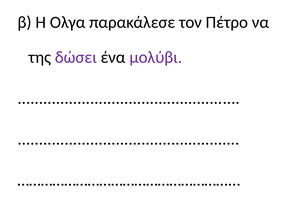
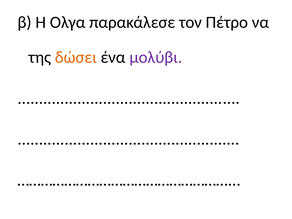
δώσει colour: purple -> orange
